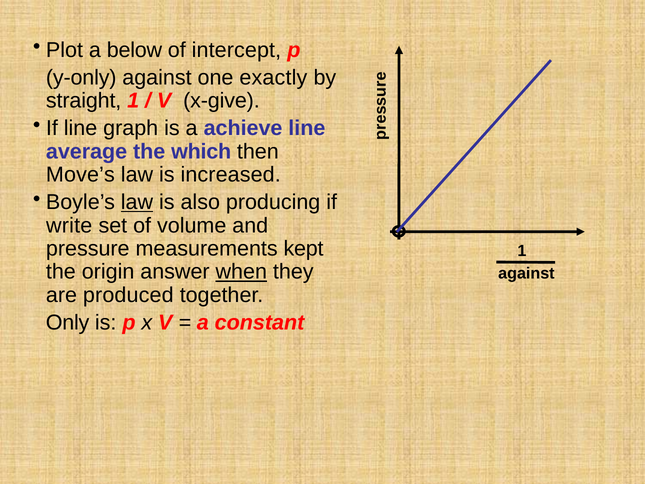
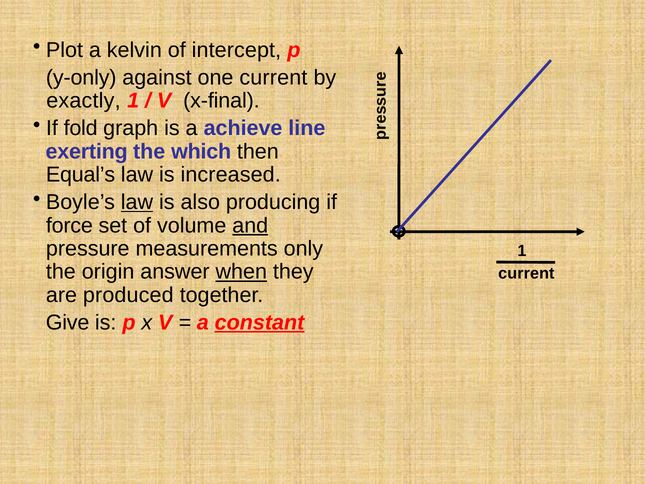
below: below -> kelvin
one exactly: exactly -> current
straight: straight -> exactly
x-give: x-give -> x-final
If line: line -> fold
average: average -> exerting
Move’s: Move’s -> Equal’s
write: write -> force
and underline: none -> present
kept: kept -> only
against at (526, 273): against -> current
Only: Only -> Give
constant underline: none -> present
